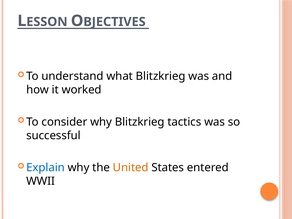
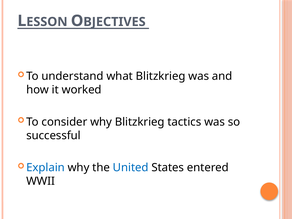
United colour: orange -> blue
